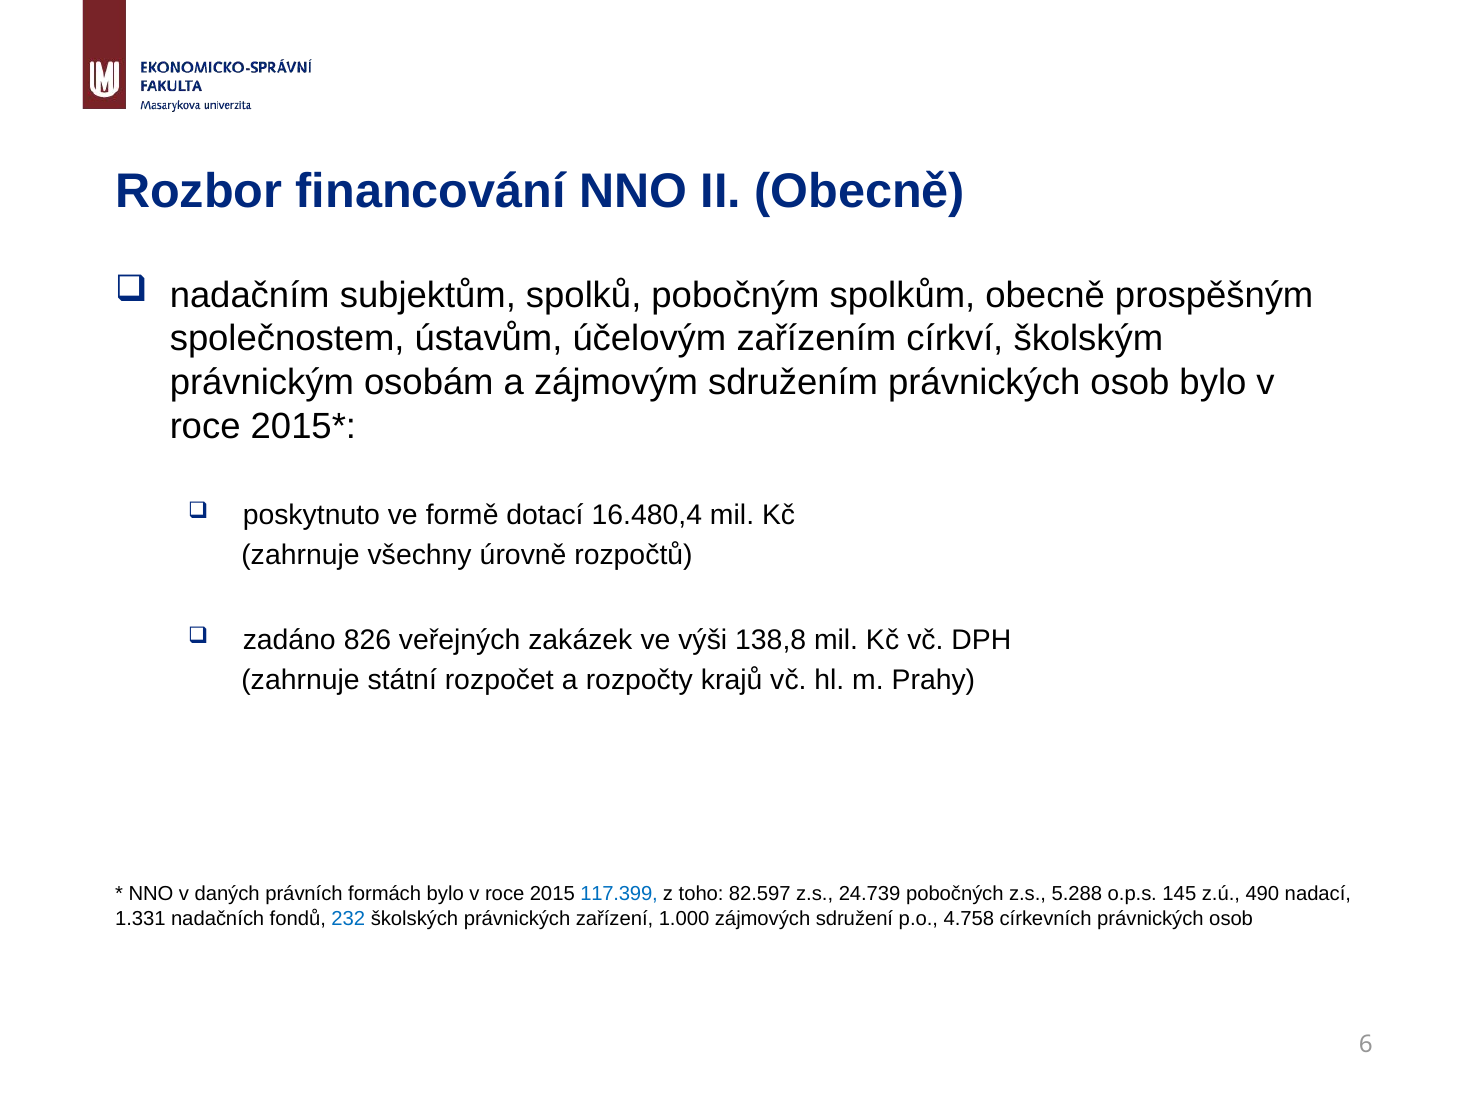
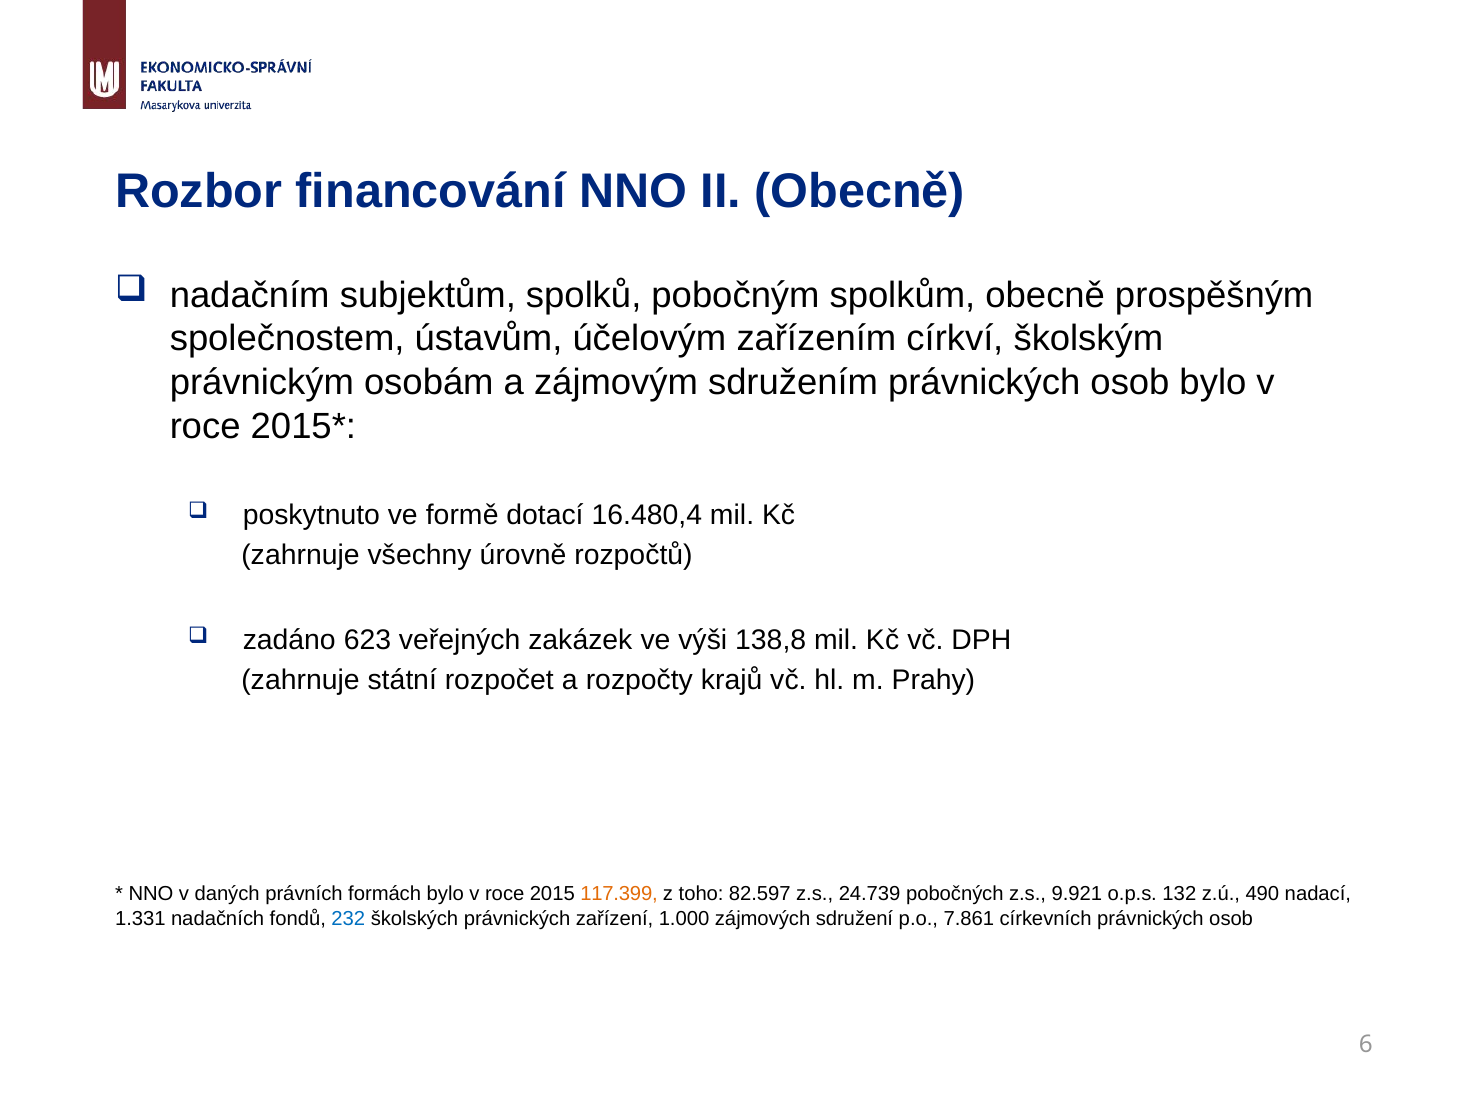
826: 826 -> 623
117.399 colour: blue -> orange
5.288: 5.288 -> 9.921
145: 145 -> 132
4.758: 4.758 -> 7.861
